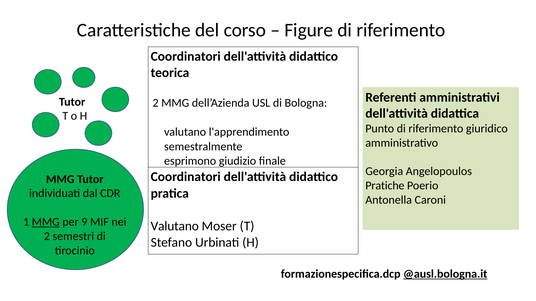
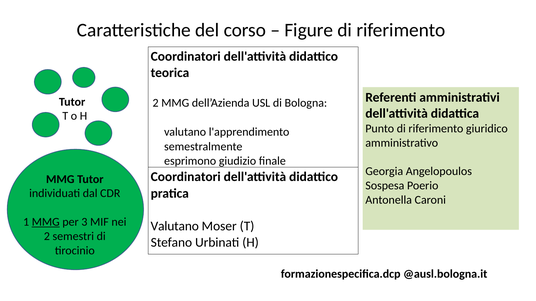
Pratiche: Pratiche -> Sospesa
9: 9 -> 3
@ausl.bologna.it underline: present -> none
